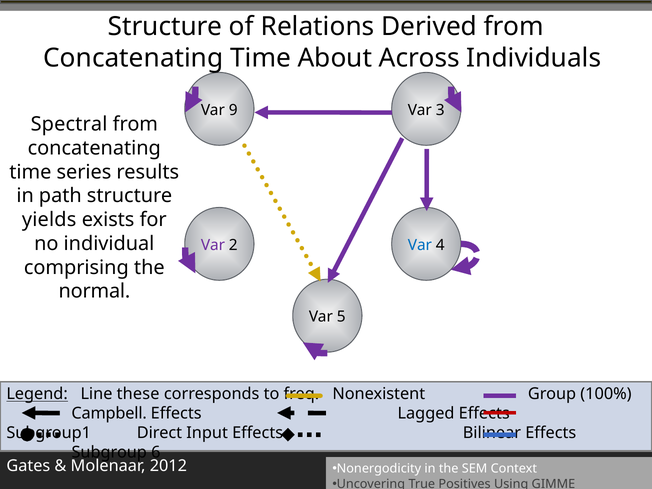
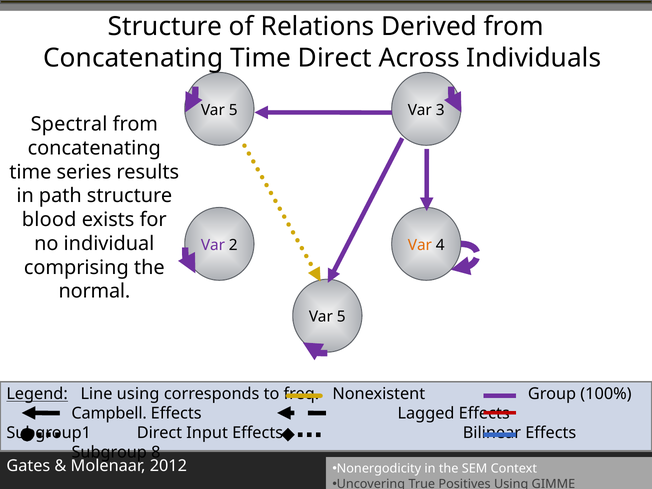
Time About: About -> Direct
9 at (233, 110): 9 -> 5
yields: yields -> blood
Var at (420, 245) colour: blue -> orange
Line these: these -> using
6: 6 -> 8
